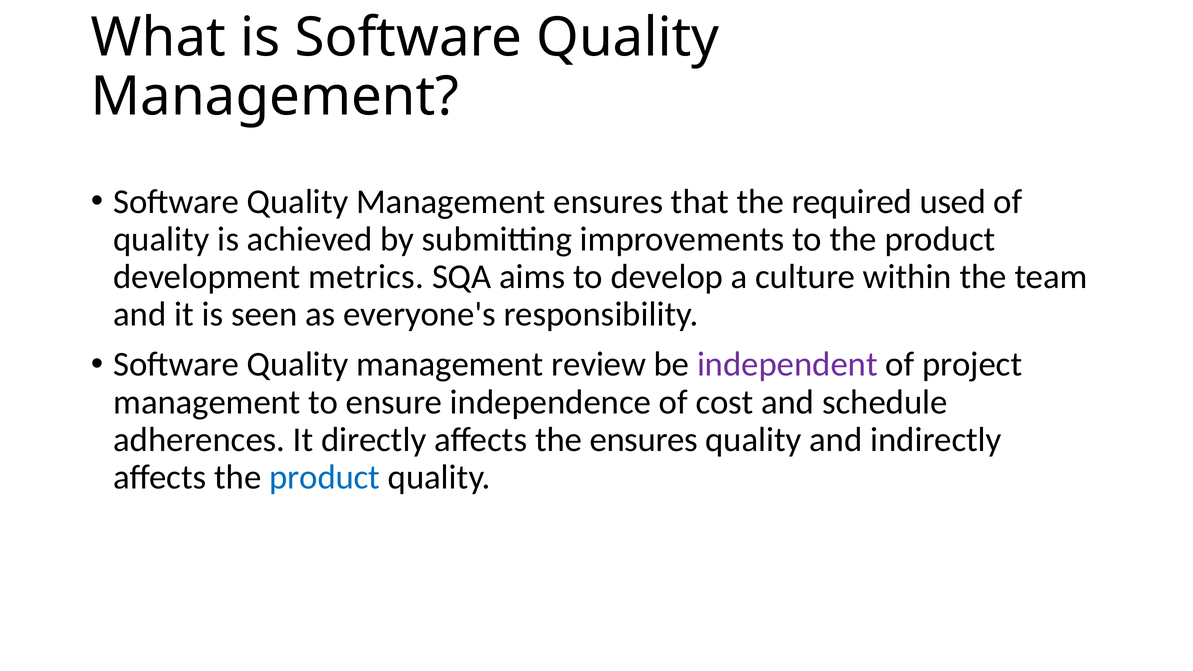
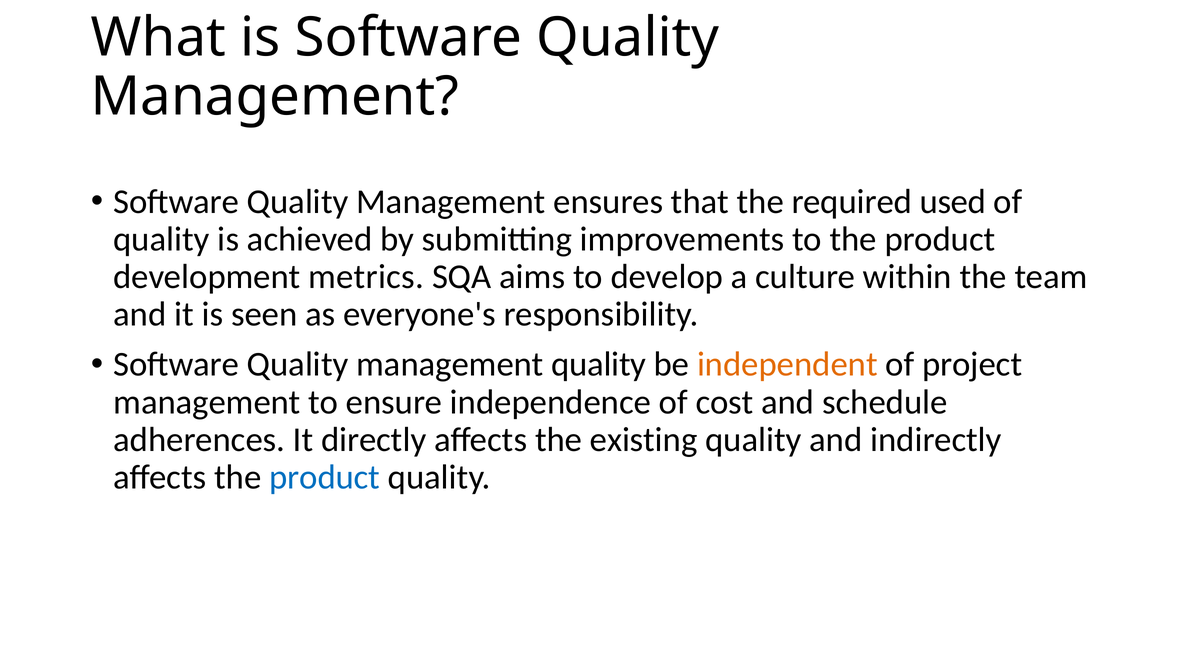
management review: review -> quality
independent colour: purple -> orange
the ensures: ensures -> existing
